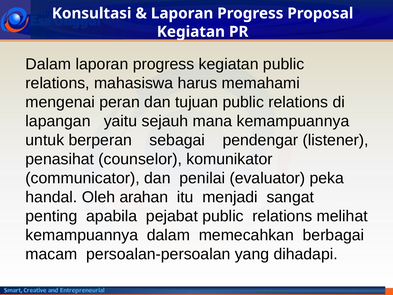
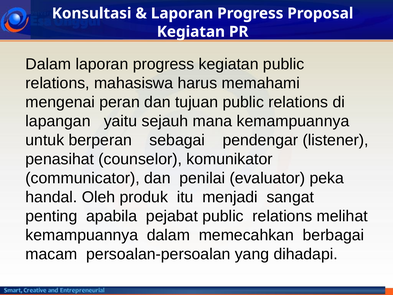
arahan: arahan -> produk
